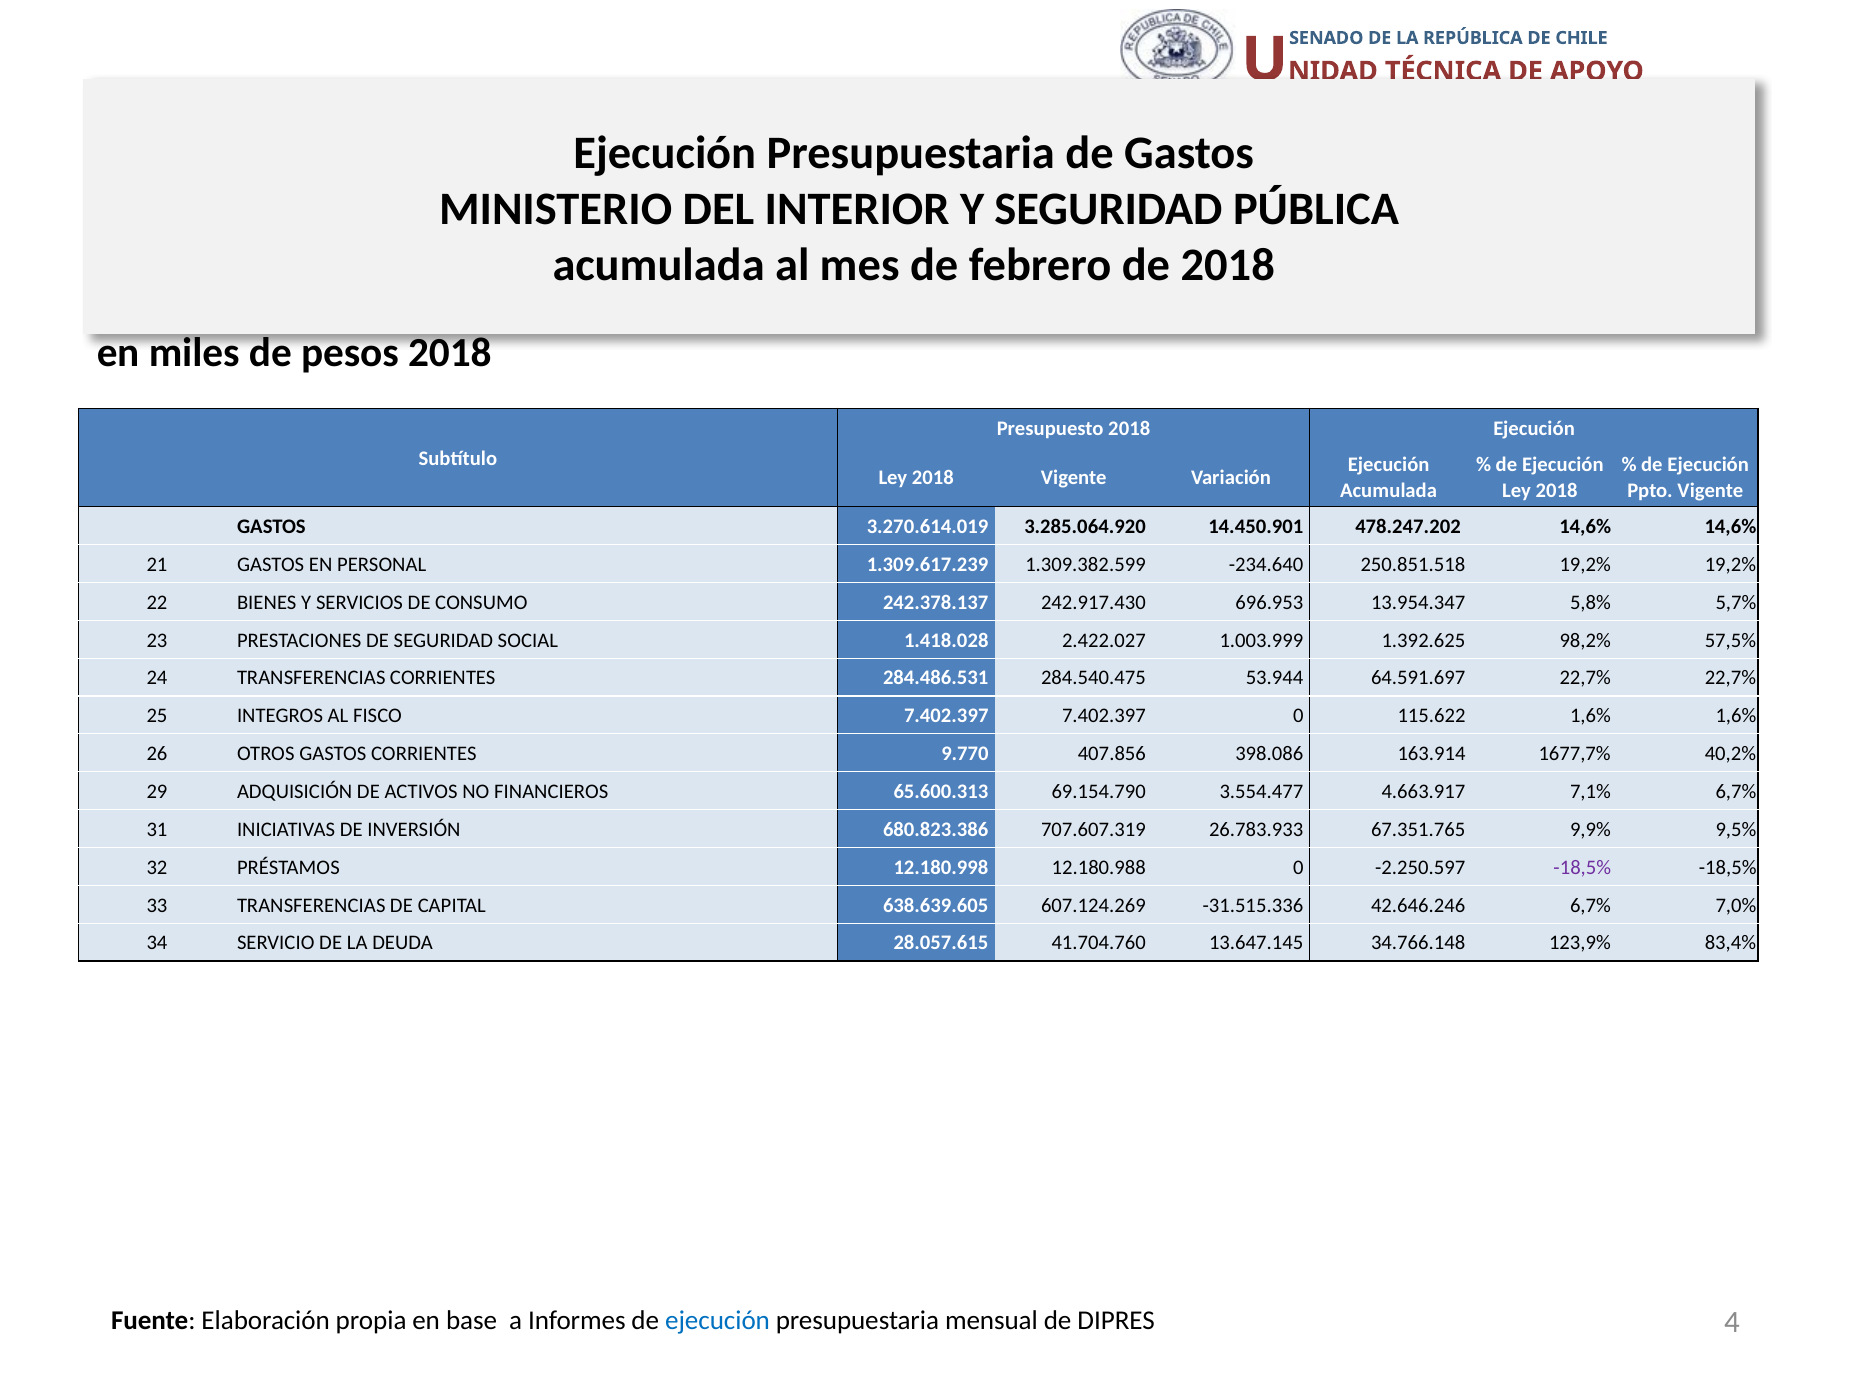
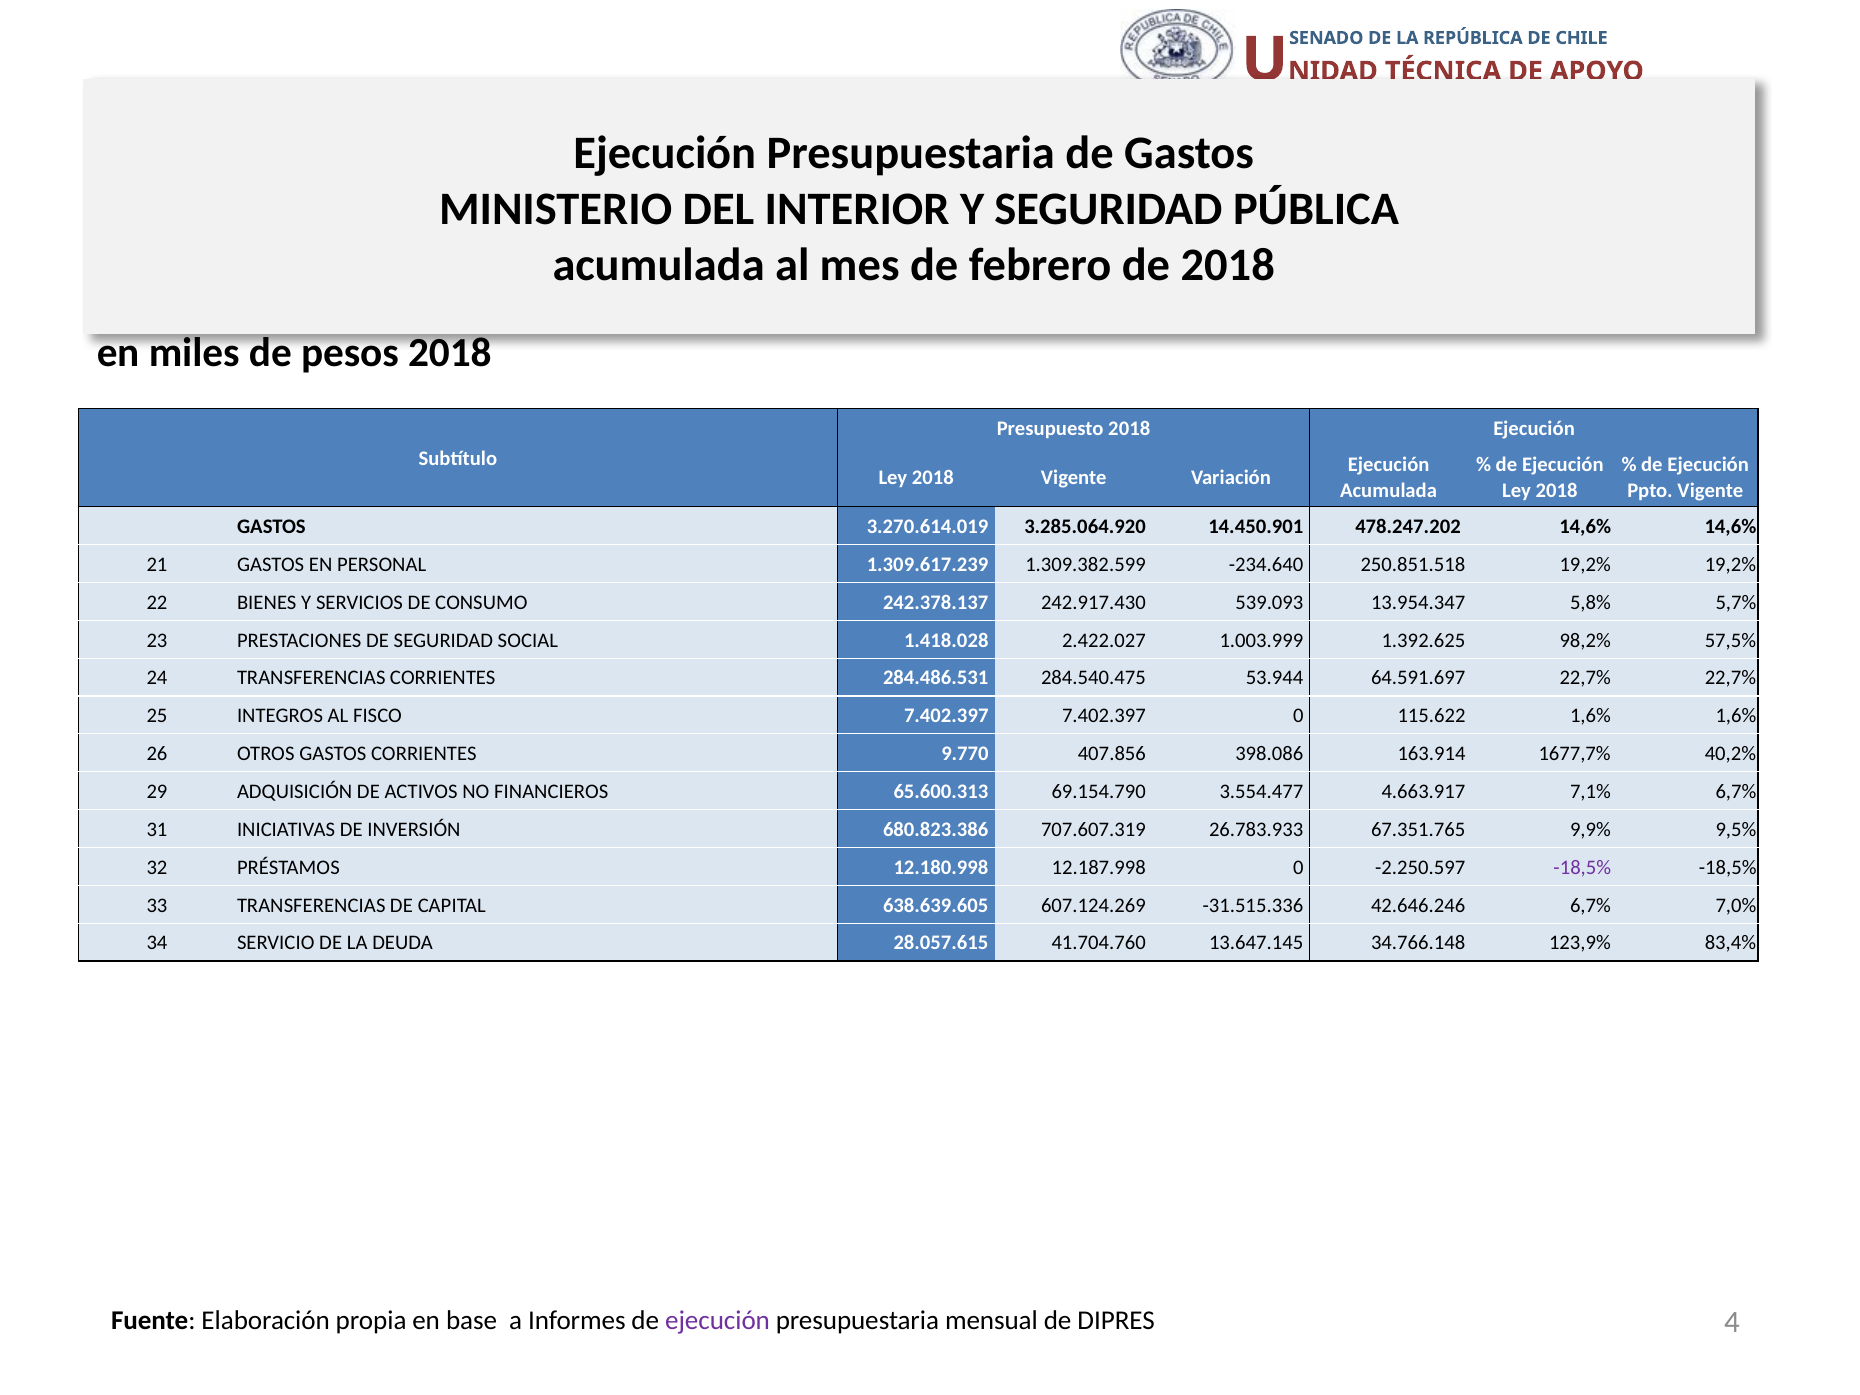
696.953: 696.953 -> 539.093
12.180.988: 12.180.988 -> 12.187.998
ejecución at (718, 1320) colour: blue -> purple
